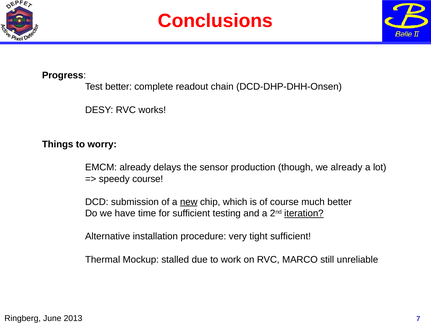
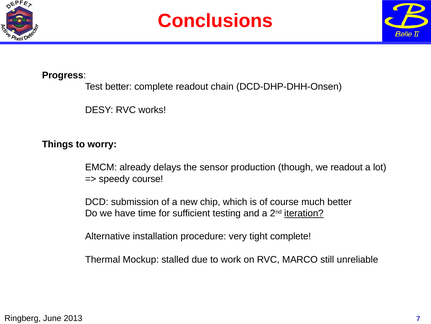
we already: already -> readout
new underline: present -> none
tight sufficient: sufficient -> complete
